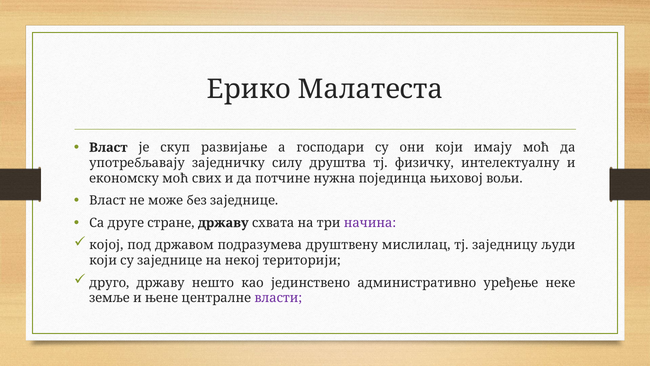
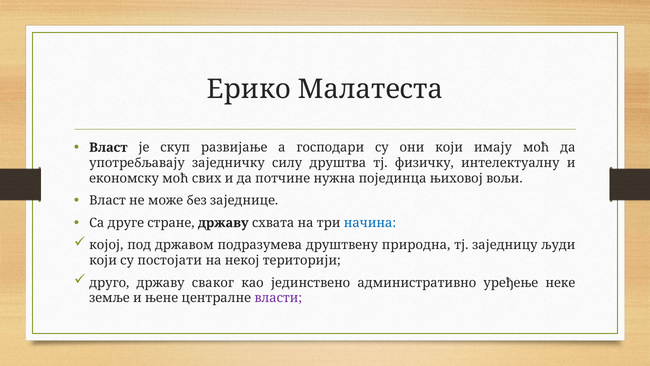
начина colour: purple -> blue
мислилац: мислилац -> природна
су заједнице: заједнице -> постојати
нешто: нешто -> сваког
